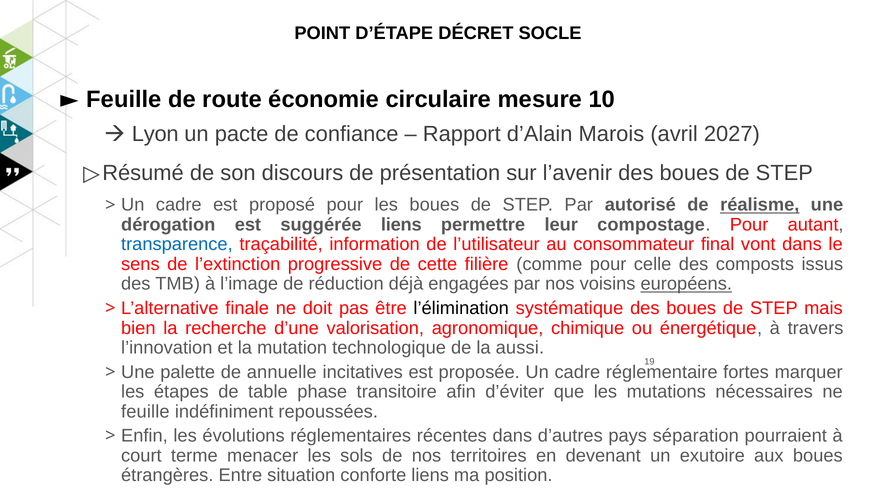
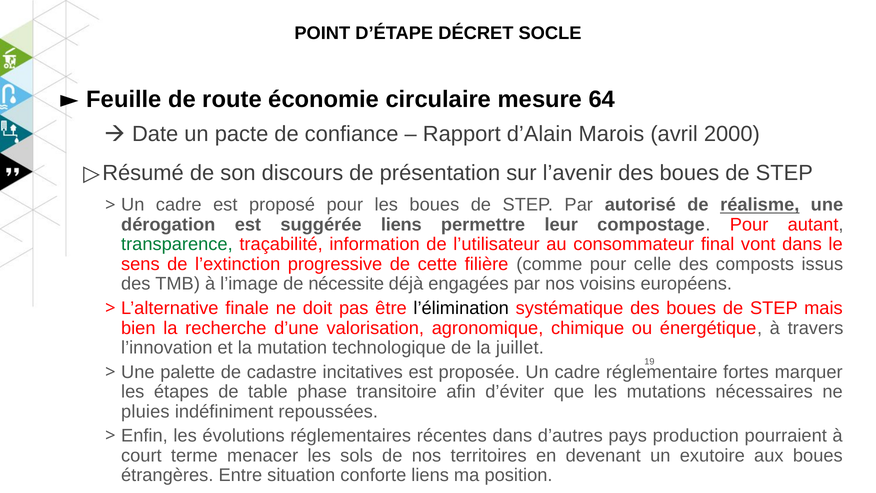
10: 10 -> 64
Lyon: Lyon -> Date
2027: 2027 -> 2000
transparence colour: blue -> green
réduction: réduction -> nécessite
européens underline: present -> none
aussi: aussi -> juillet
annuelle: annuelle -> cadastre
feuille at (145, 411): feuille -> pluies
séparation: séparation -> production
